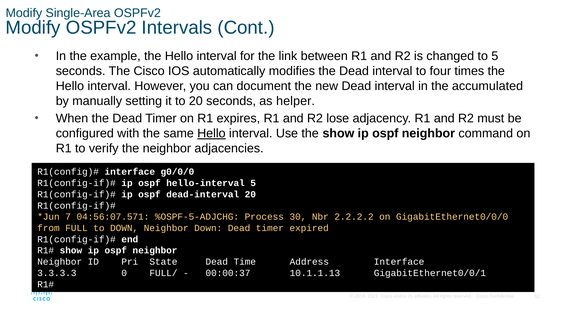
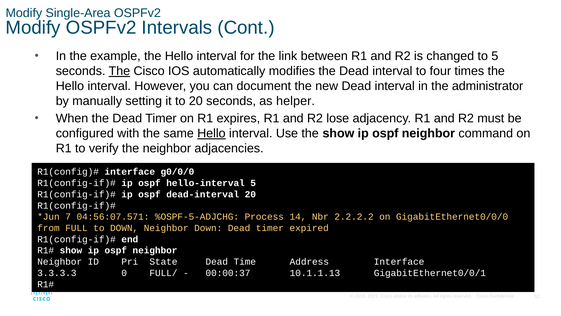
The at (119, 71) underline: none -> present
accumulated: accumulated -> administrator
30: 30 -> 14
